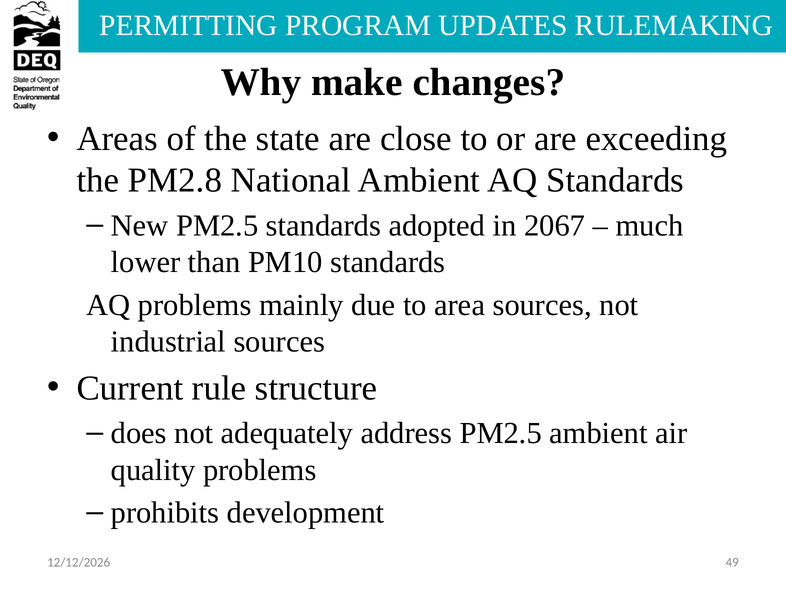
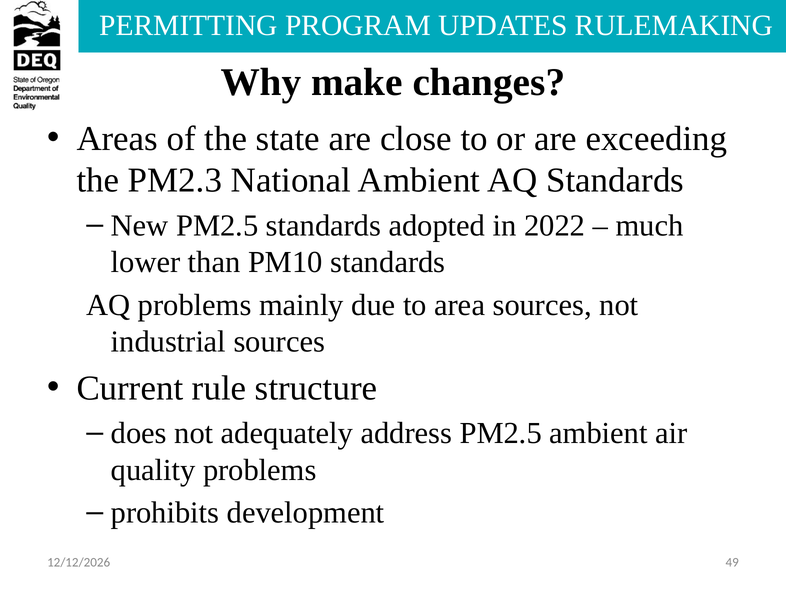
PM2.8: PM2.8 -> PM2.3
2067: 2067 -> 2022
